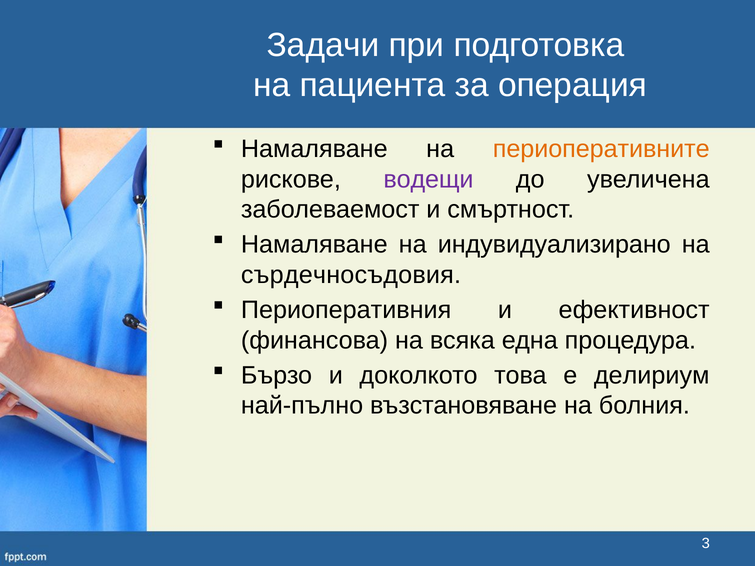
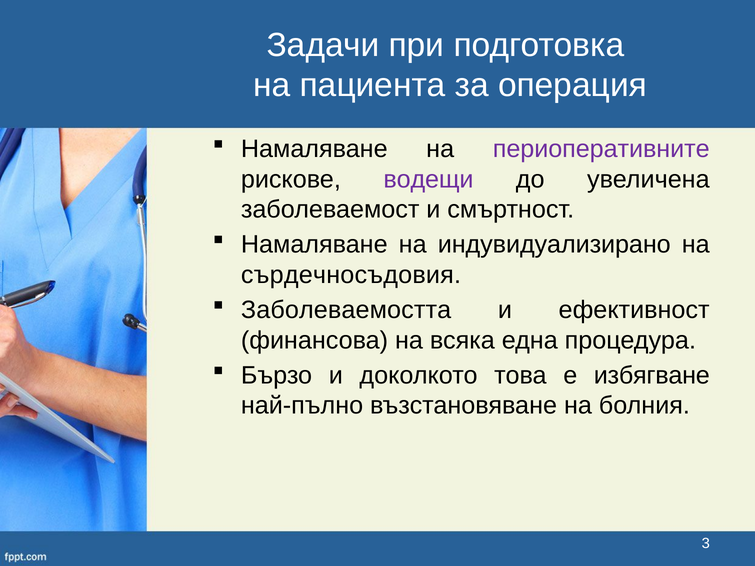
периоперативните colour: orange -> purple
Периоперативния: Периоперативния -> Заболеваемостта
делириум: делириум -> избягване
